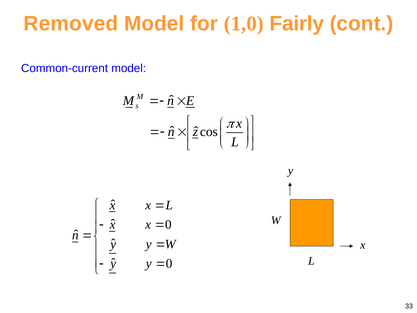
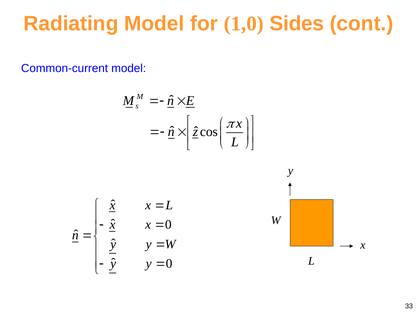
Removed: Removed -> Radiating
Fairly: Fairly -> Sides
